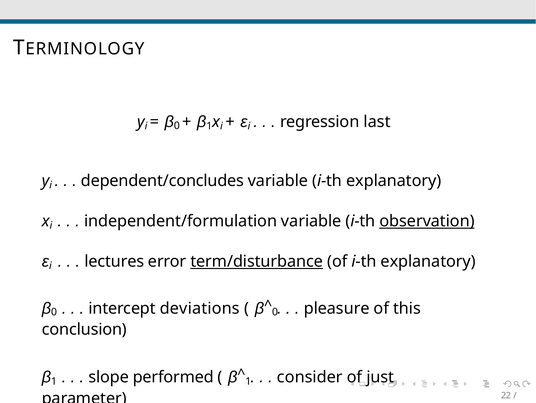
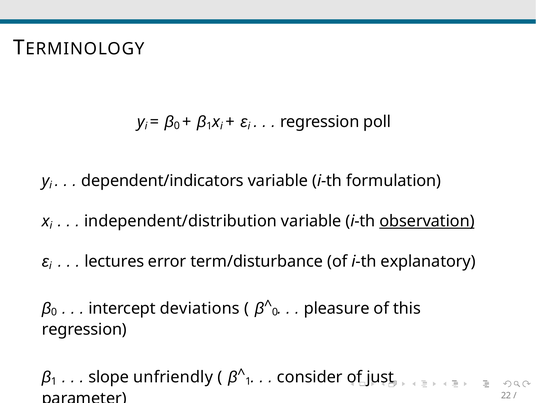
last: last -> poll
dependent/concludes: dependent/concludes -> dependent/indicators
variable i-th explanatory: explanatory -> formulation
independent/formulation: independent/formulation -> independent/distribution
term/disturbance underline: present -> none
conclusion at (84, 329): conclusion -> regression
performed: performed -> unfriendly
